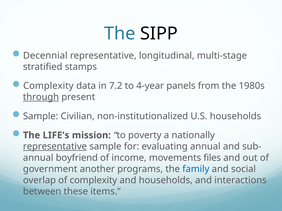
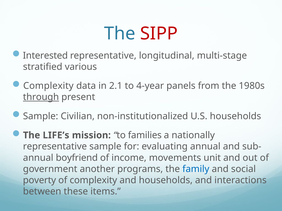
SIPP colour: black -> red
Decennial: Decennial -> Interested
stamps: stamps -> various
7.2: 7.2 -> 2.1
poverty: poverty -> families
representative at (55, 147) underline: present -> none
files: files -> unit
overlap: overlap -> poverty
